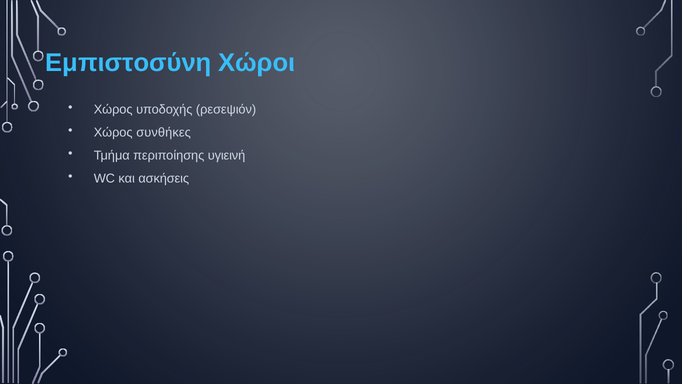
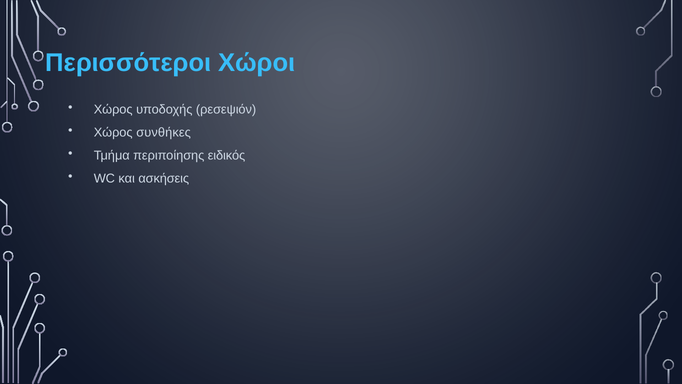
Εμπιστοσύνη: Εμπιστοσύνη -> Περισσότεροι
υγιεινή: υγιεινή -> ειδικός
